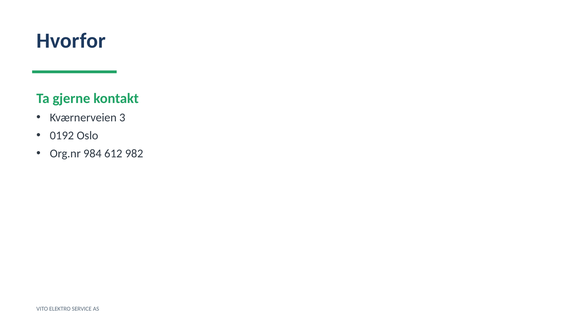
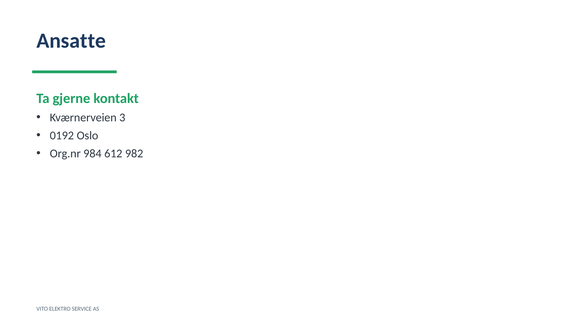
Hvorfor: Hvorfor -> Ansatte
